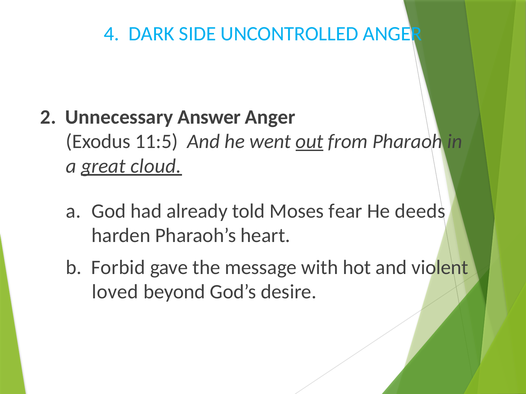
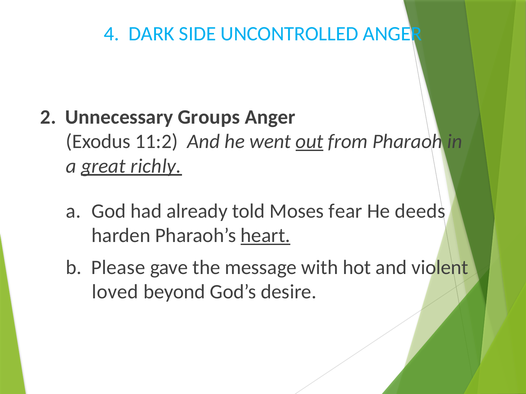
Answer: Answer -> Groups
11:5: 11:5 -> 11:2
cloud: cloud -> richly
heart underline: none -> present
Forbid: Forbid -> Please
